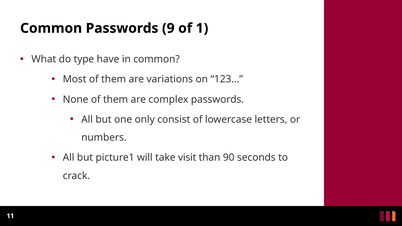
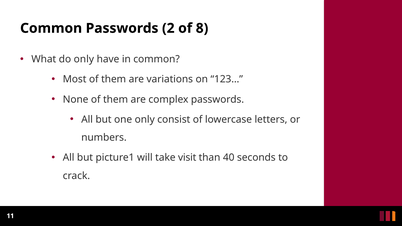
9: 9 -> 2
1: 1 -> 8
do type: type -> only
90: 90 -> 40
